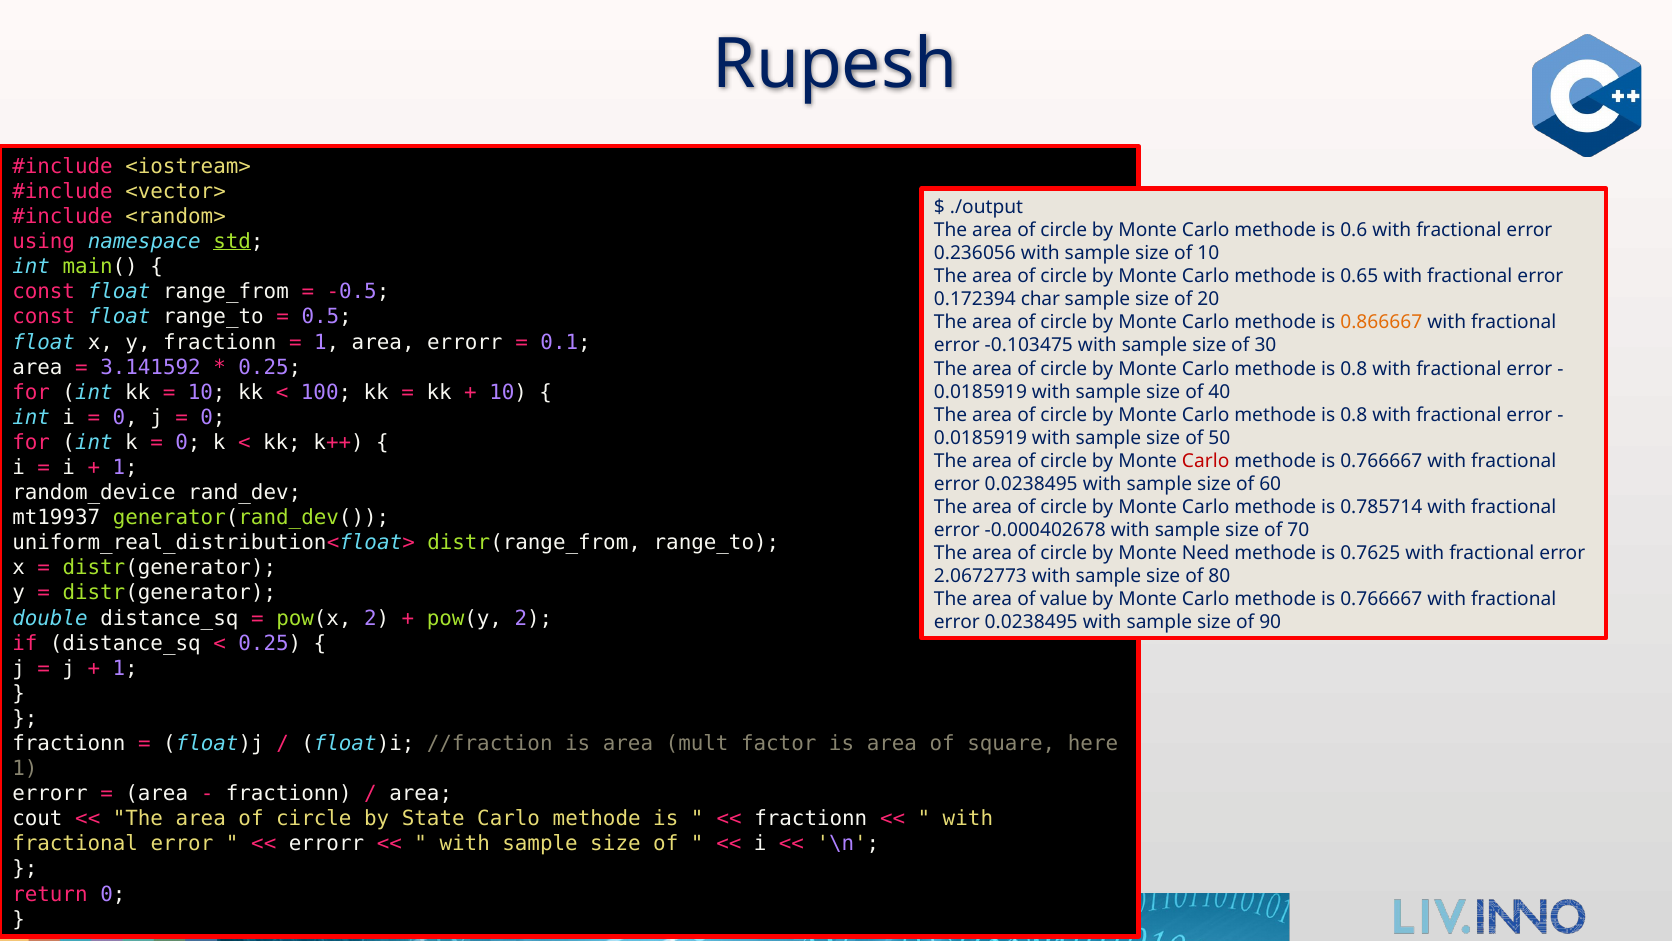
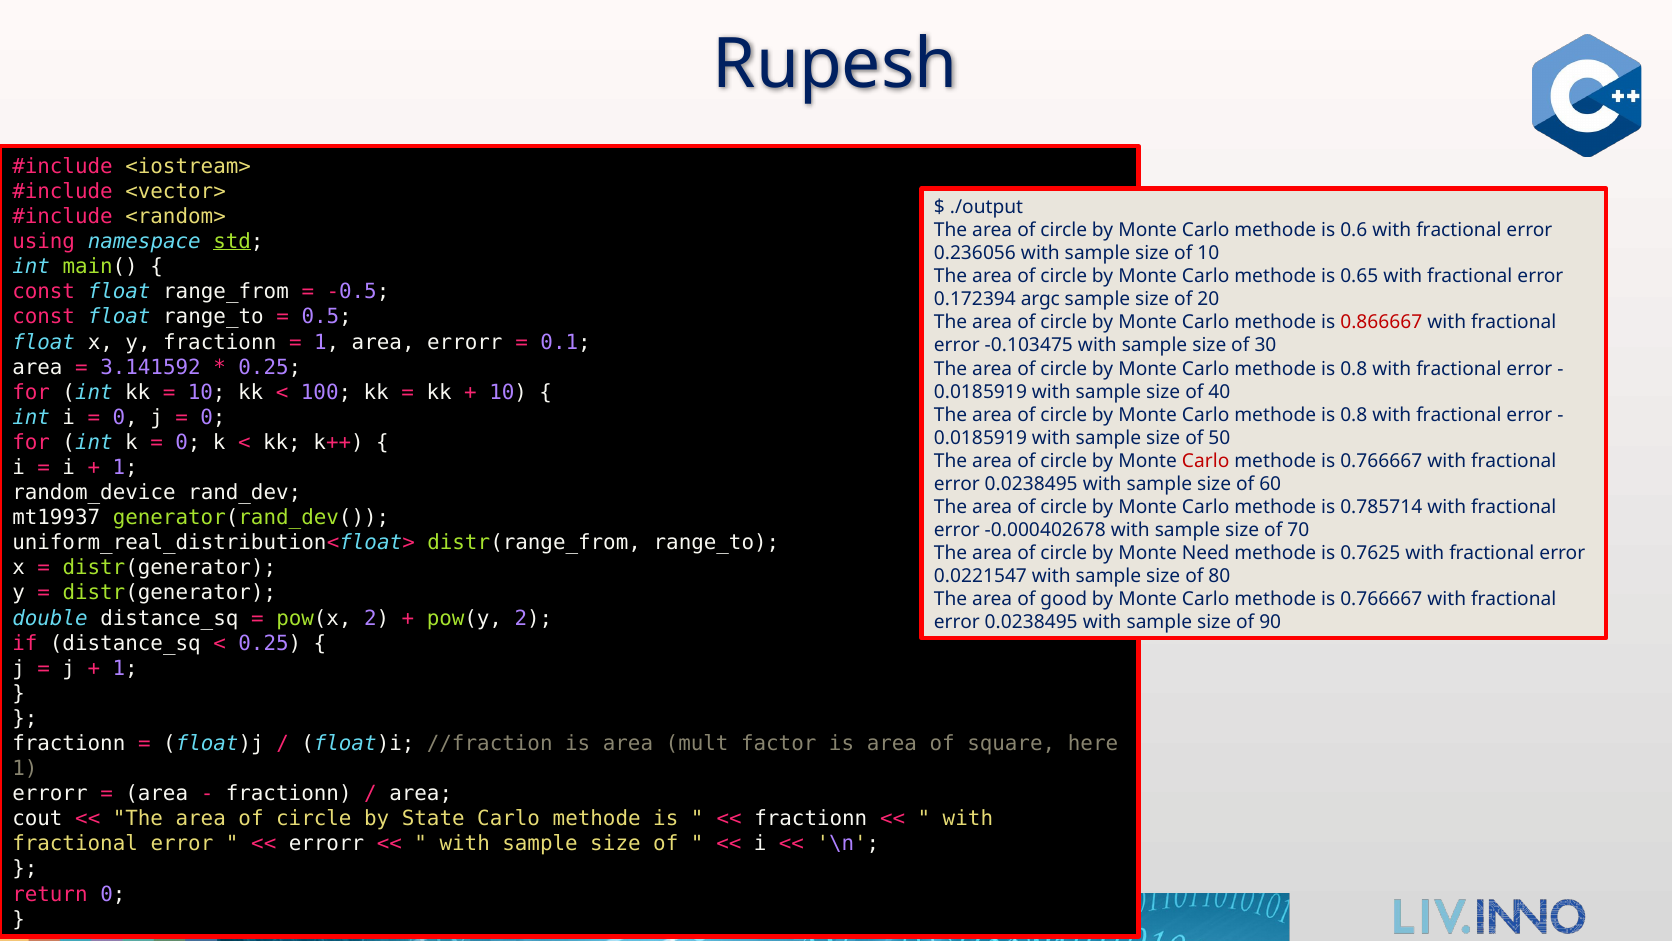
char: char -> argc
0.866667 colour: orange -> red
2.0672773: 2.0672773 -> 0.0221547
value: value -> good
